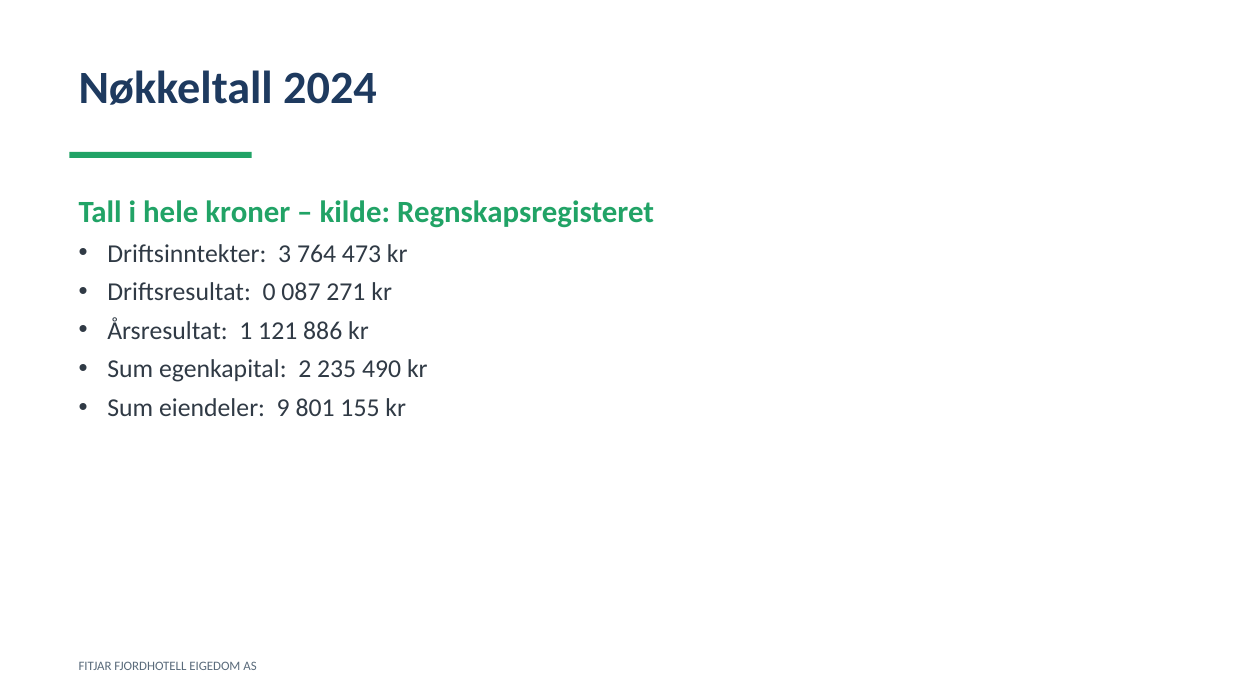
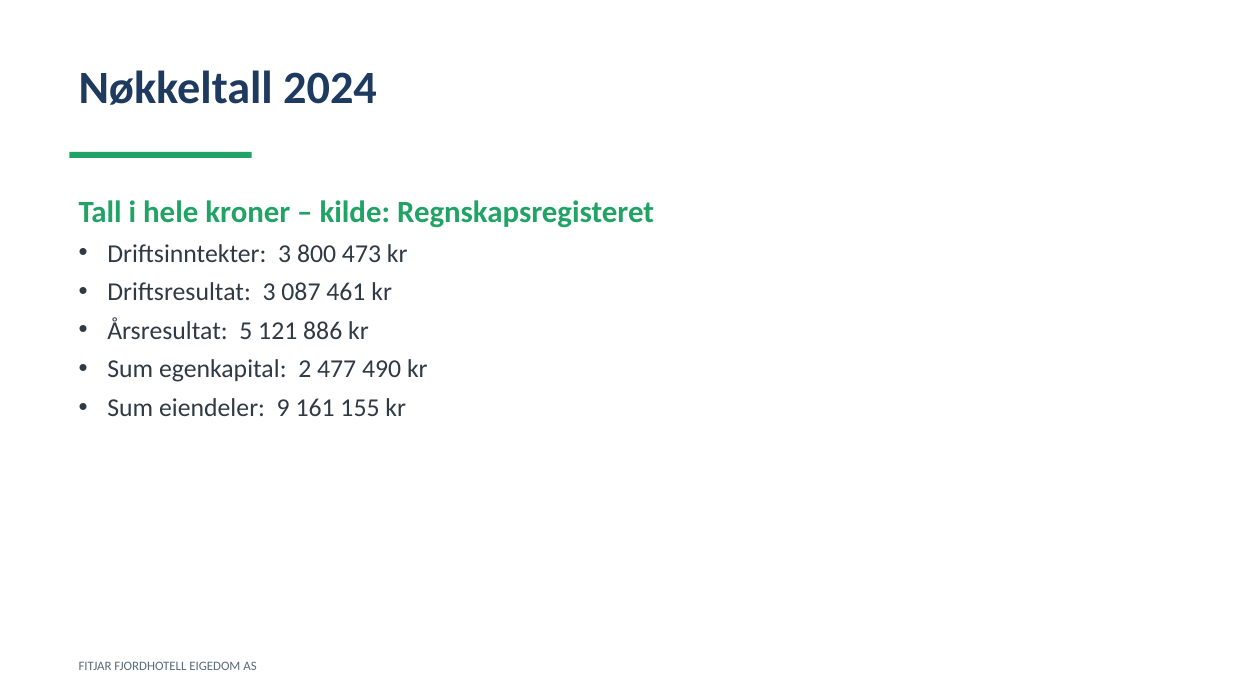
764: 764 -> 800
Driftsresultat 0: 0 -> 3
271: 271 -> 461
1: 1 -> 5
235: 235 -> 477
801: 801 -> 161
